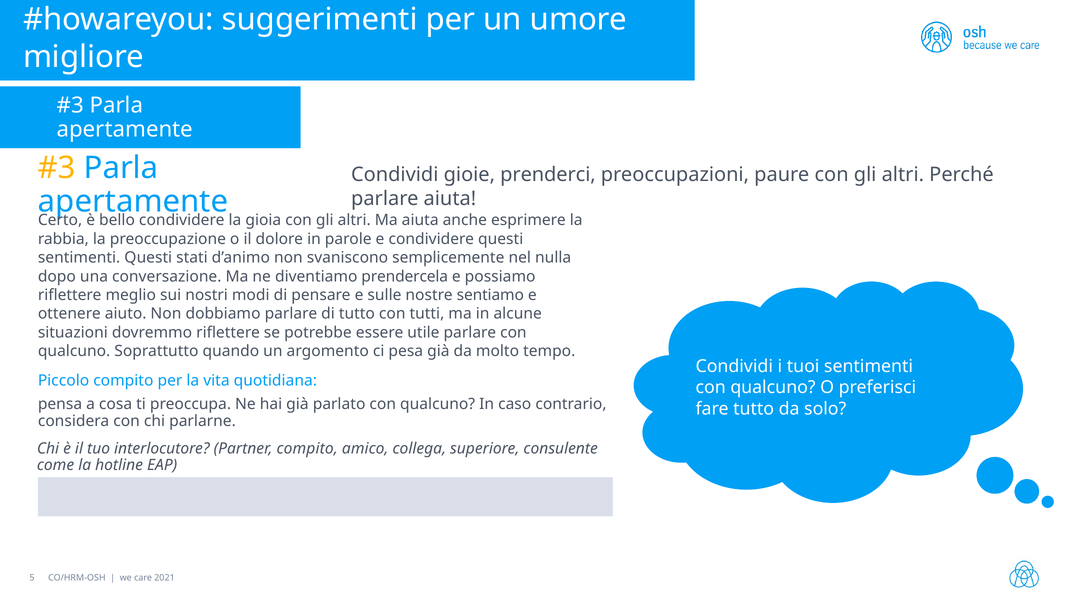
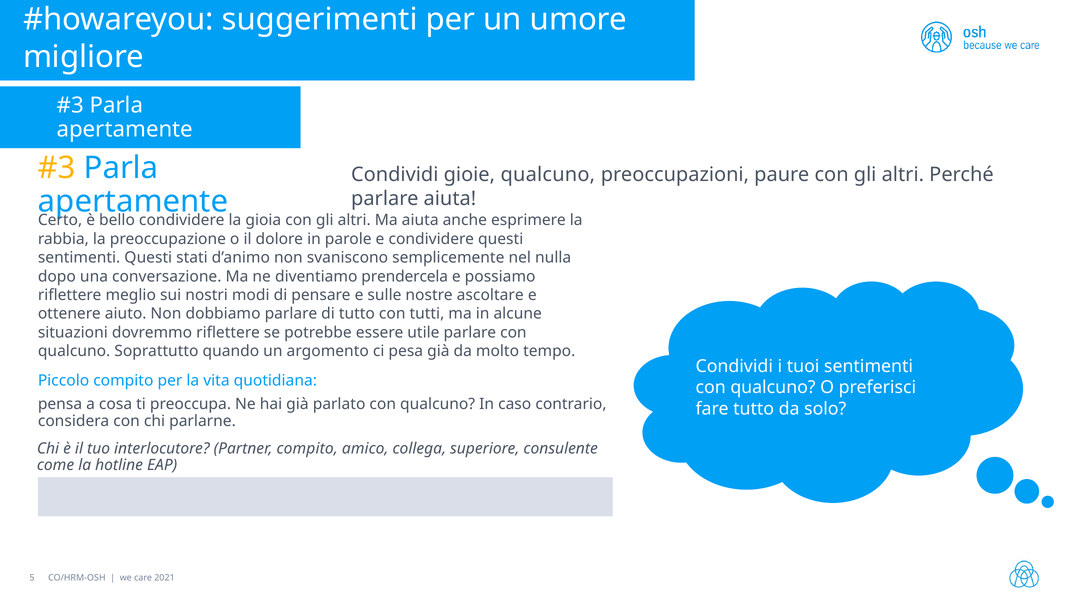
gioie prenderci: prenderci -> qualcuno
sentiamo: sentiamo -> ascoltare
